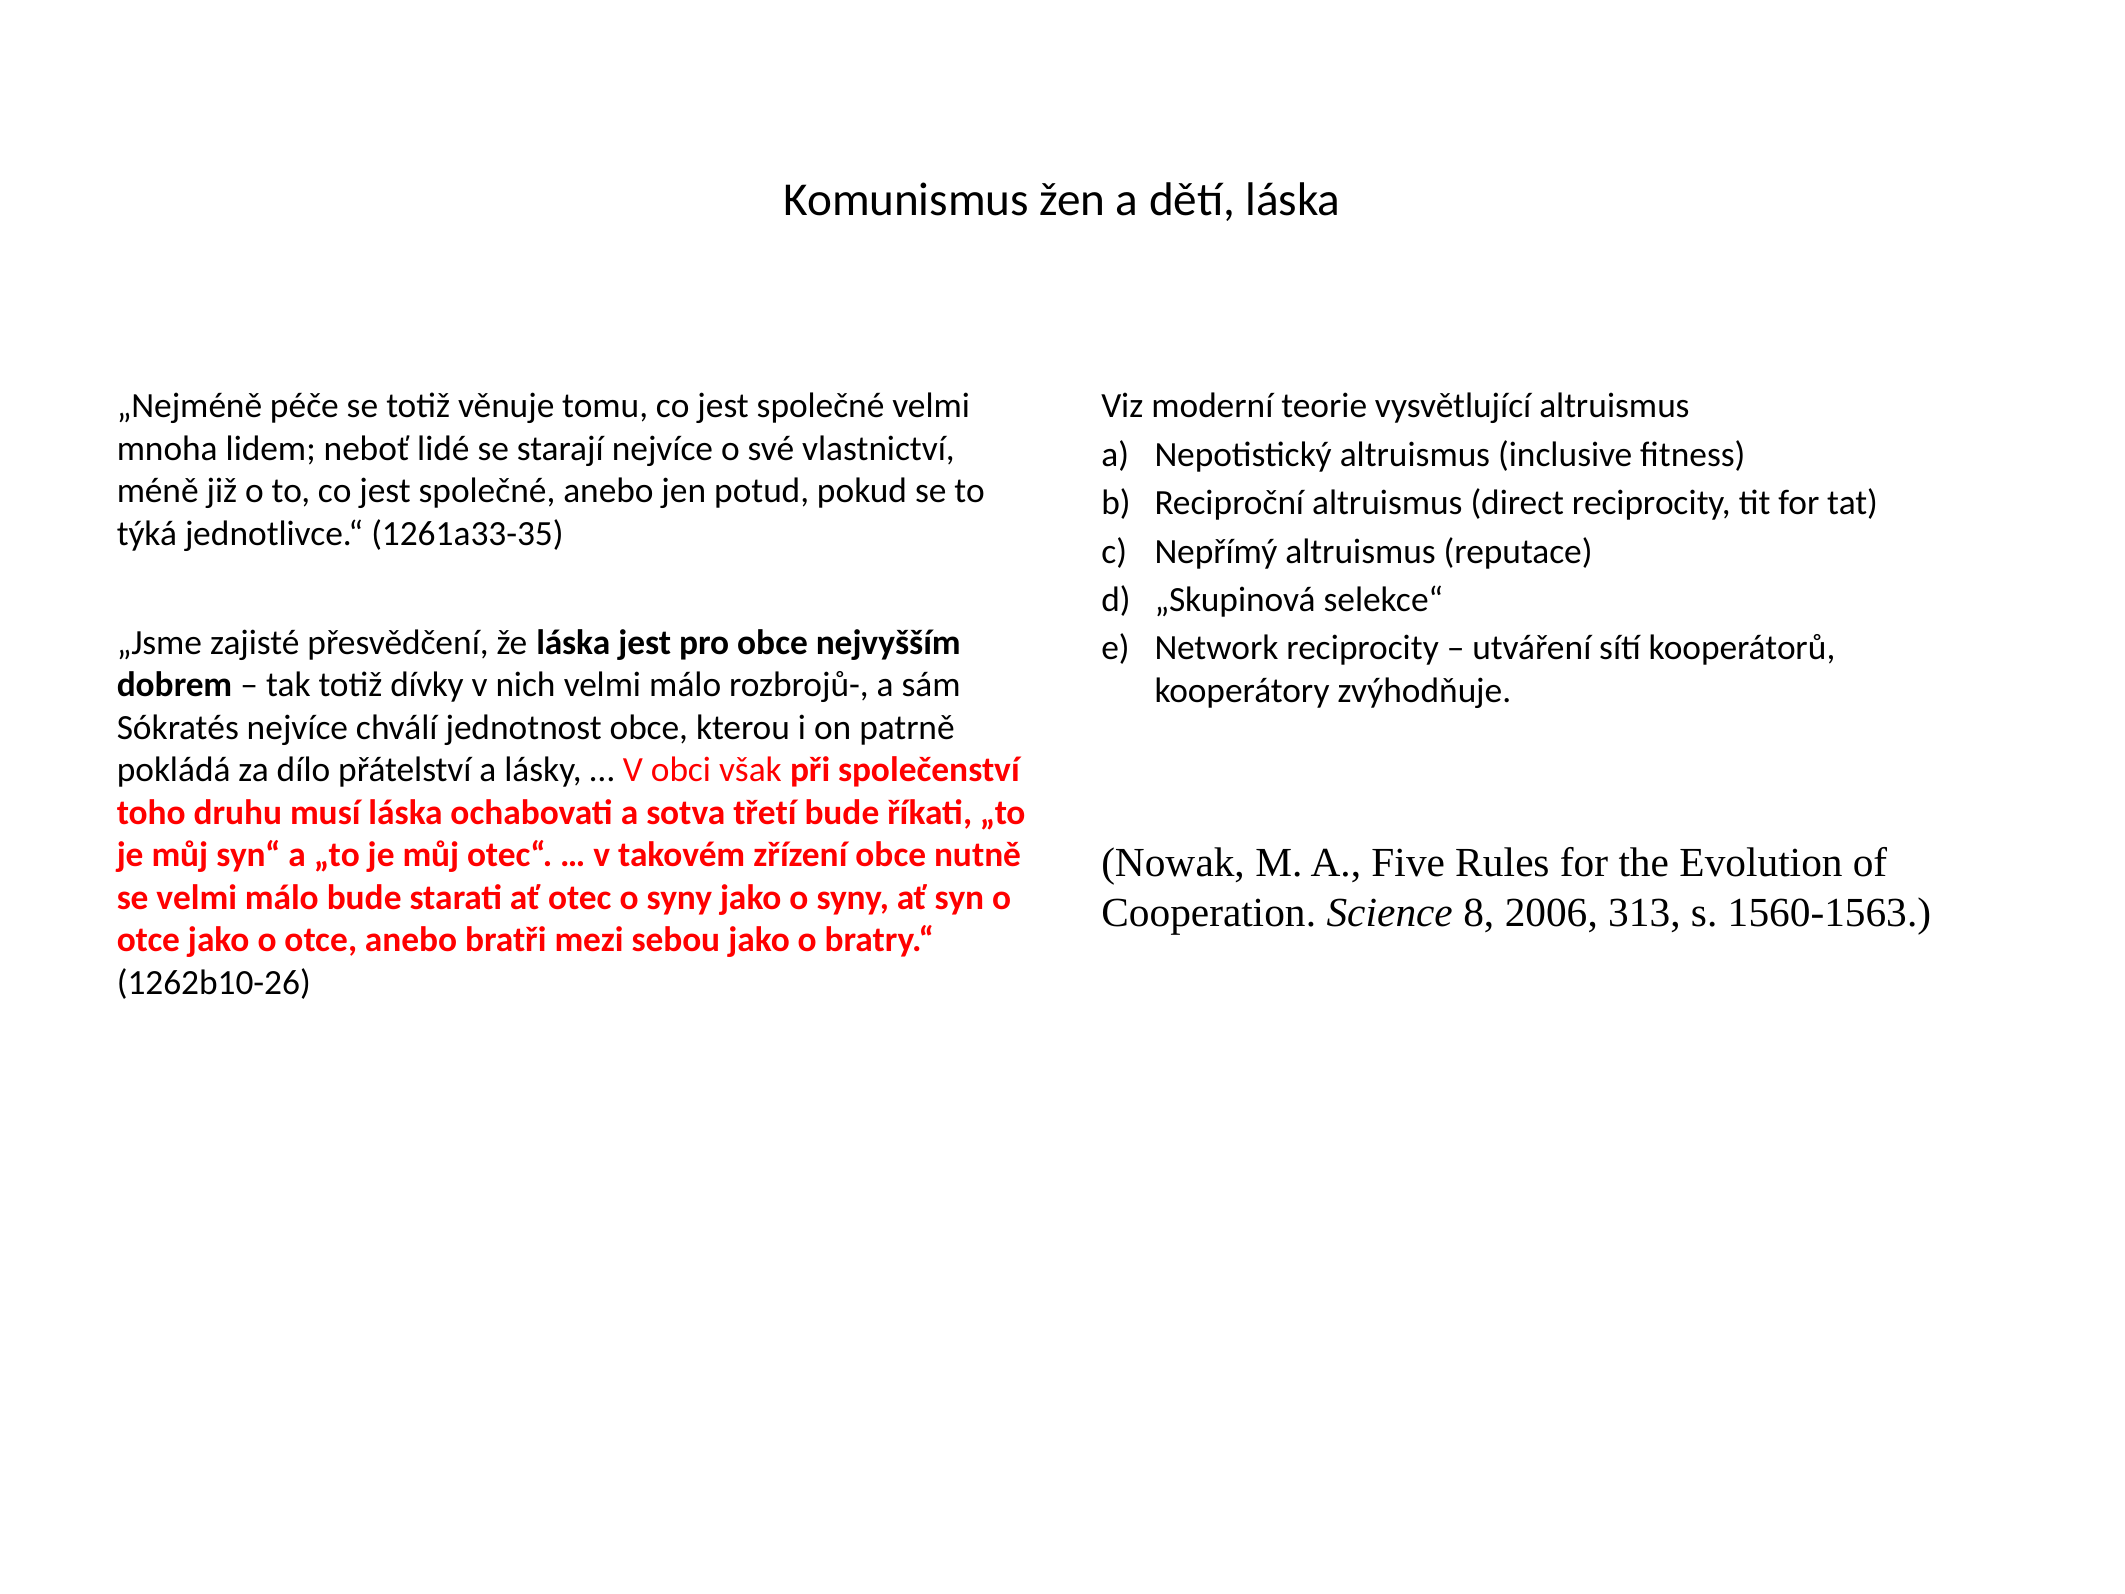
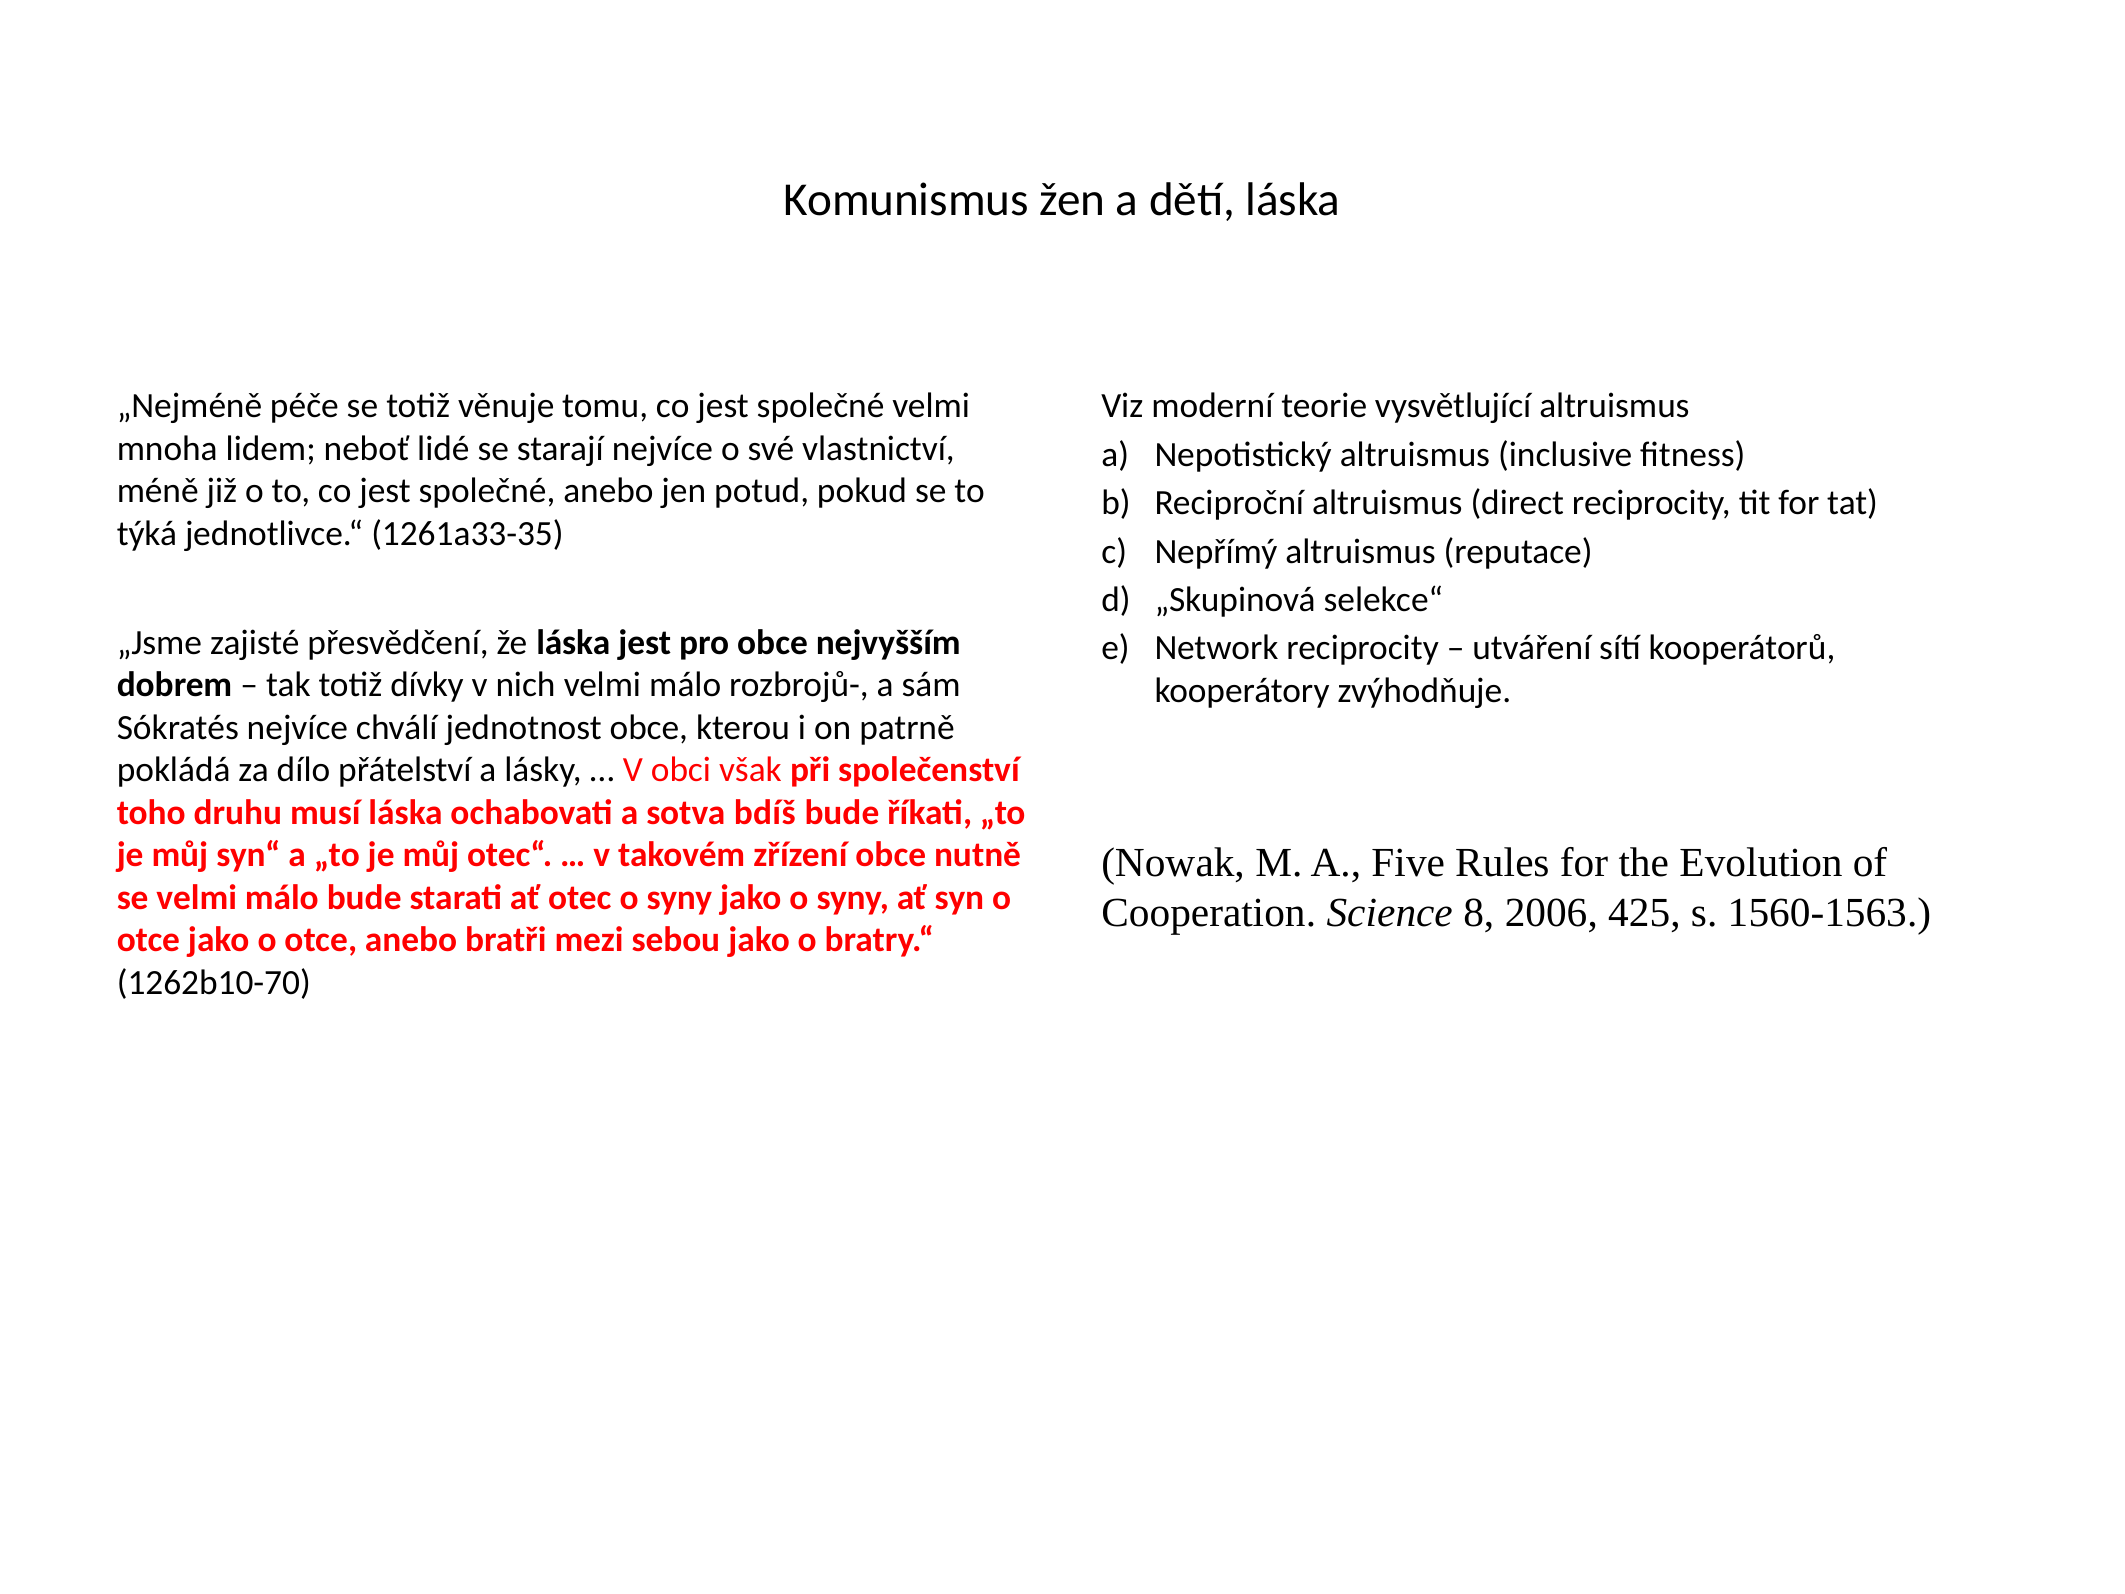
třetí: třetí -> bdíš
313: 313 -> 425
1262b10-26: 1262b10-26 -> 1262b10-70
